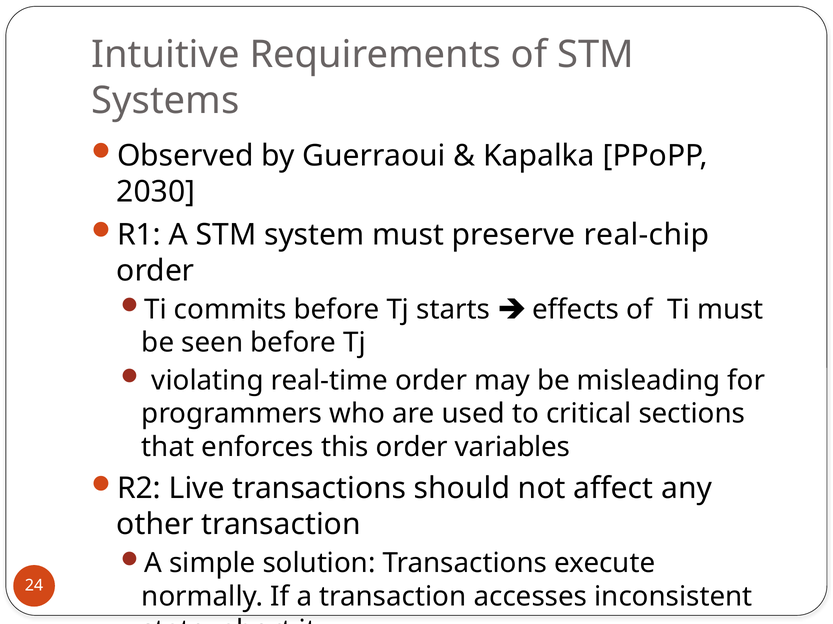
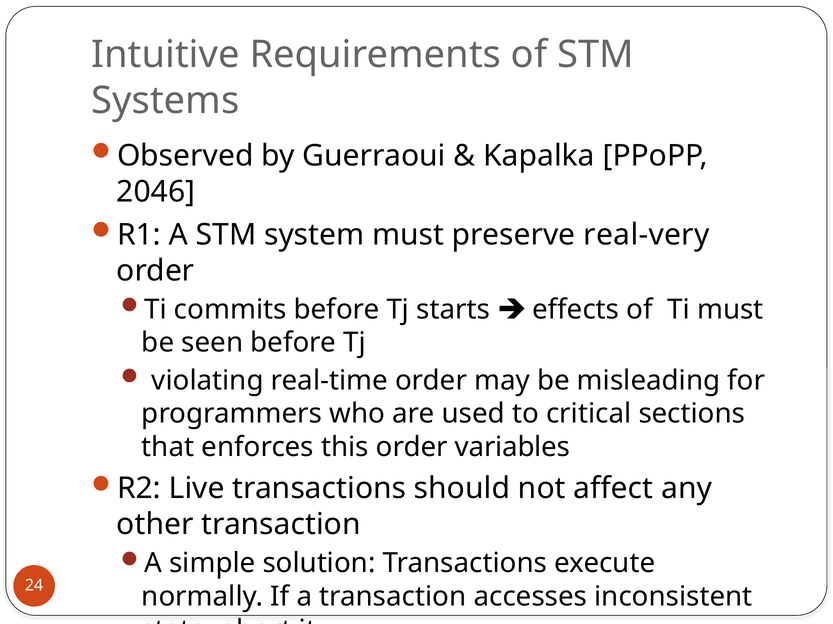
2030: 2030 -> 2046
real-chip: real-chip -> real-very
